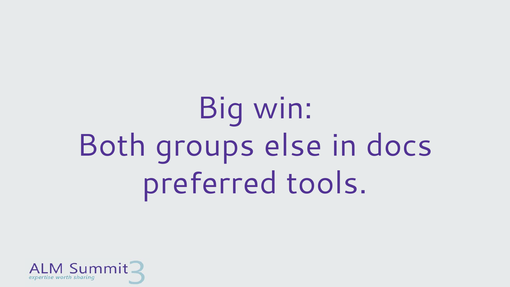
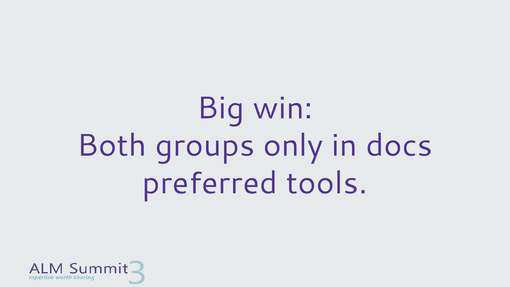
else: else -> only
